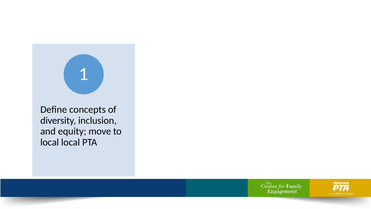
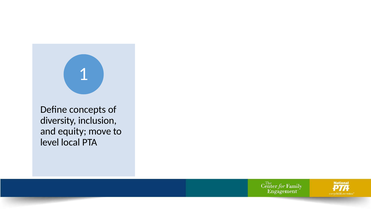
local at (50, 142): local -> level
